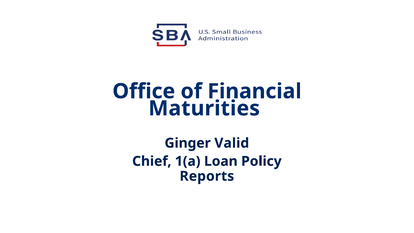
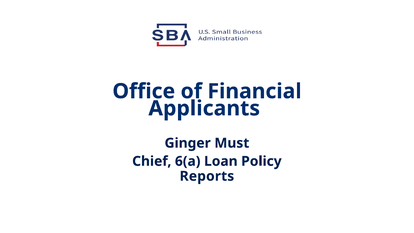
Maturities: Maturities -> Applicants
Valid: Valid -> Must
1(a: 1(a -> 6(a
